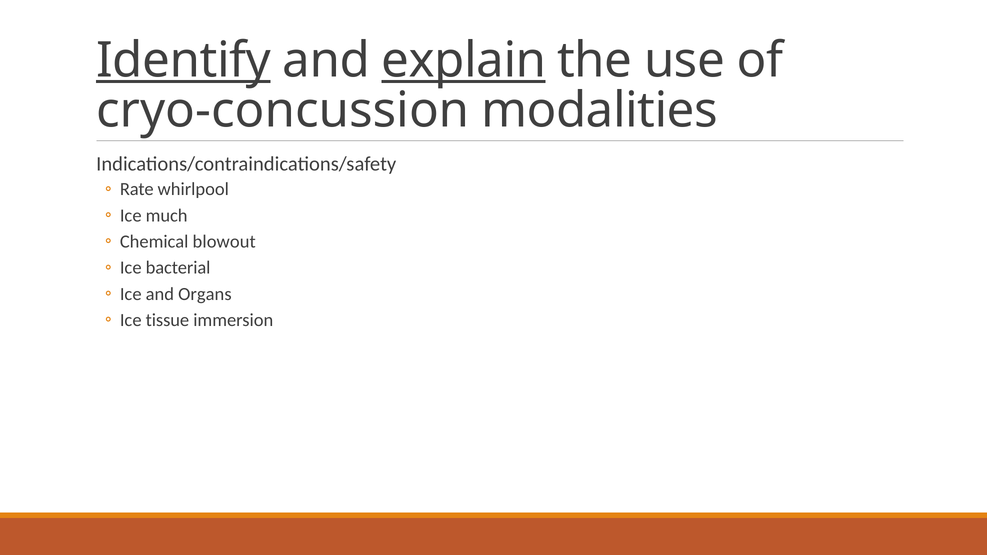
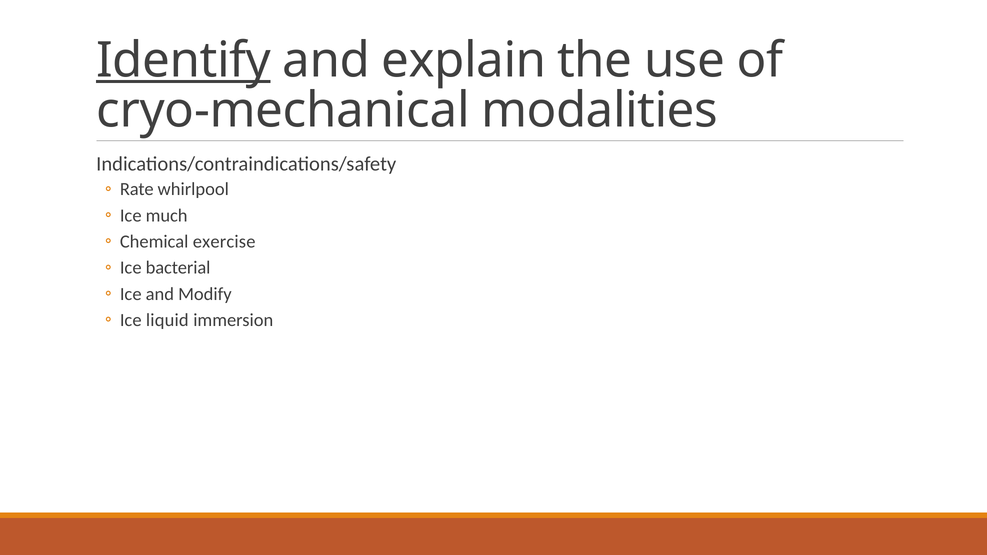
explain underline: present -> none
cryo-concussion: cryo-concussion -> cryo-mechanical
blowout: blowout -> exercise
Organs: Organs -> Modify
tissue: tissue -> liquid
